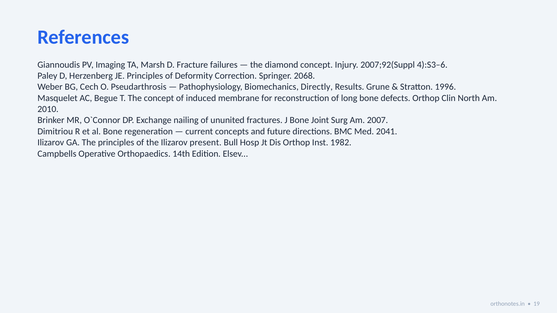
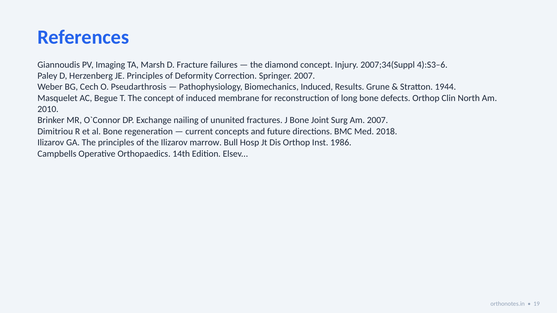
2007;92(Suppl: 2007;92(Suppl -> 2007;34(Suppl
Springer 2068: 2068 -> 2007
Biomechanics Directly: Directly -> Induced
1996: 1996 -> 1944
2041: 2041 -> 2018
present: present -> marrow
1982: 1982 -> 1986
